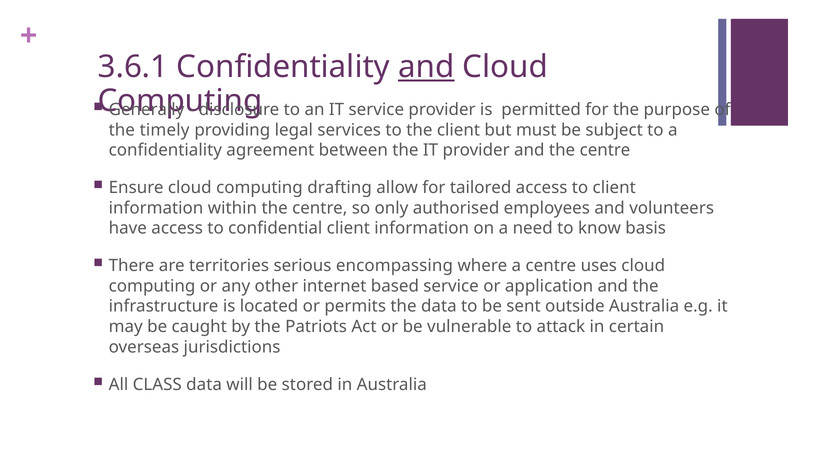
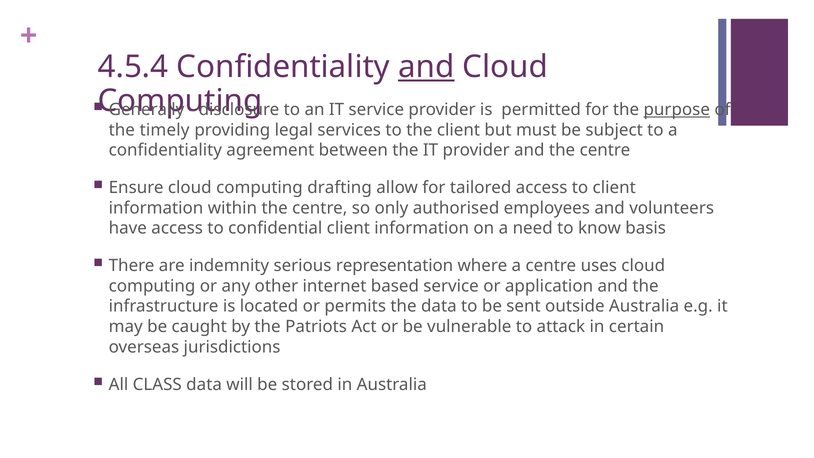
3.6.1: 3.6.1 -> 4.5.4
purpose underline: none -> present
territories: territories -> indemnity
encompassing: encompassing -> representation
